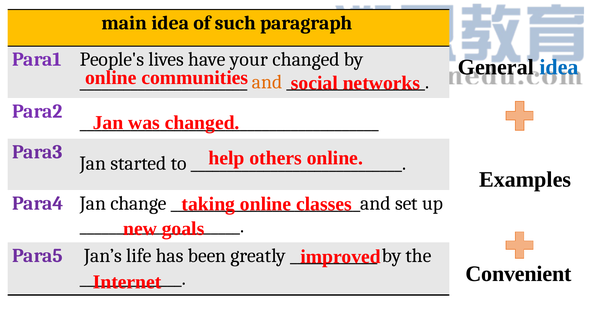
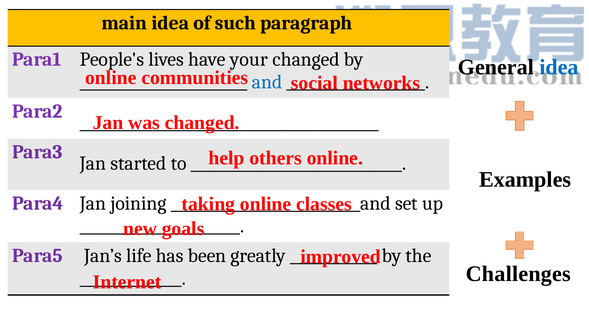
and colour: orange -> blue
change: change -> joining
Convenient: Convenient -> Challenges
